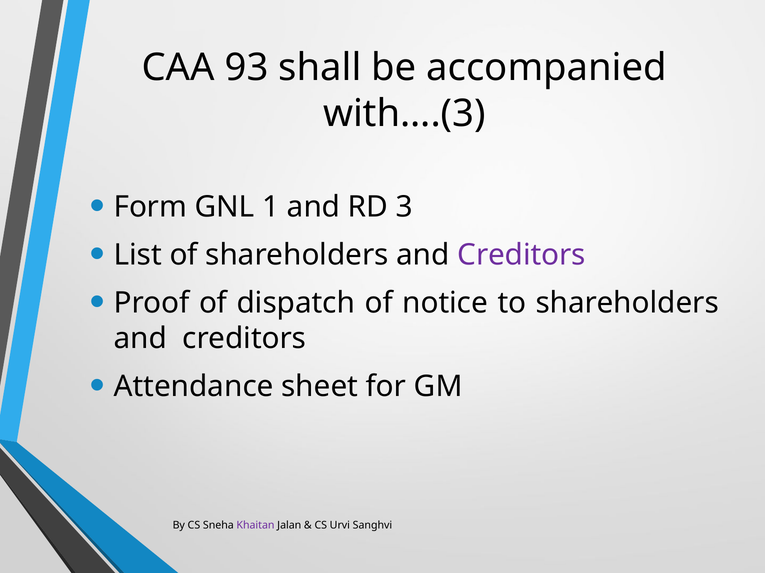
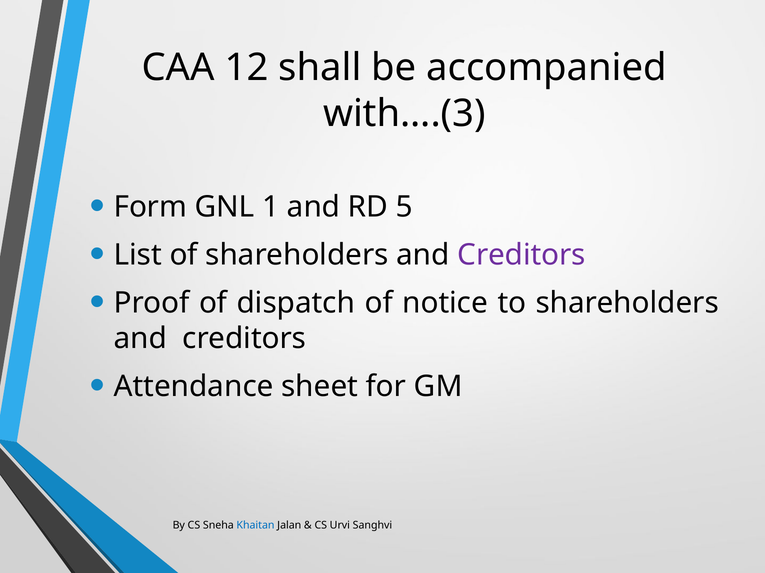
93: 93 -> 12
3: 3 -> 5
Khaitan colour: purple -> blue
